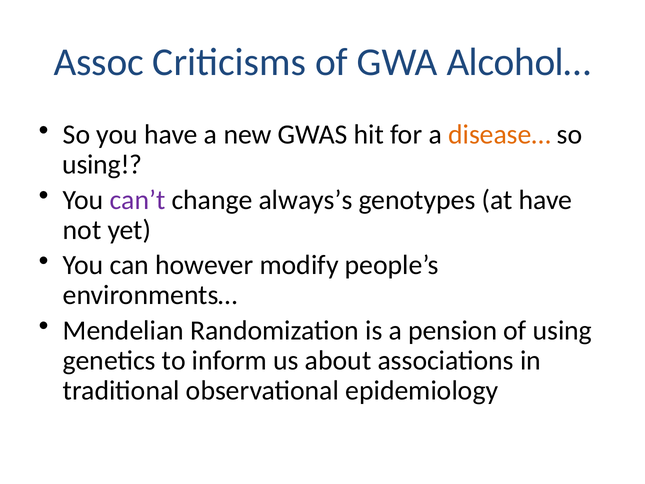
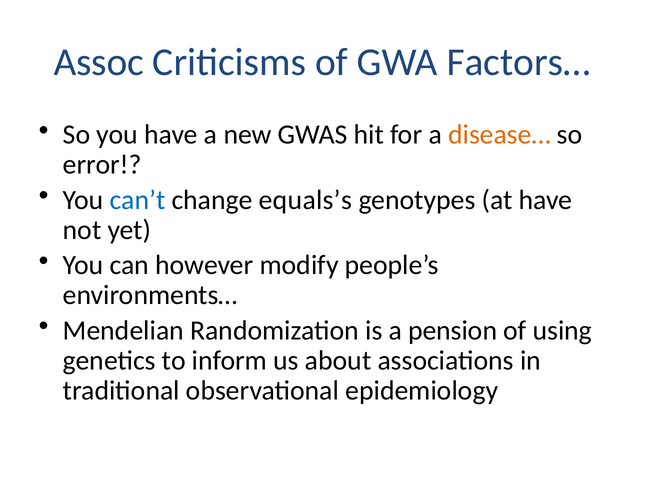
Alcohol…: Alcohol… -> Factors…
using at (102, 165): using -> error
can’t colour: purple -> blue
always’s: always’s -> equals’s
